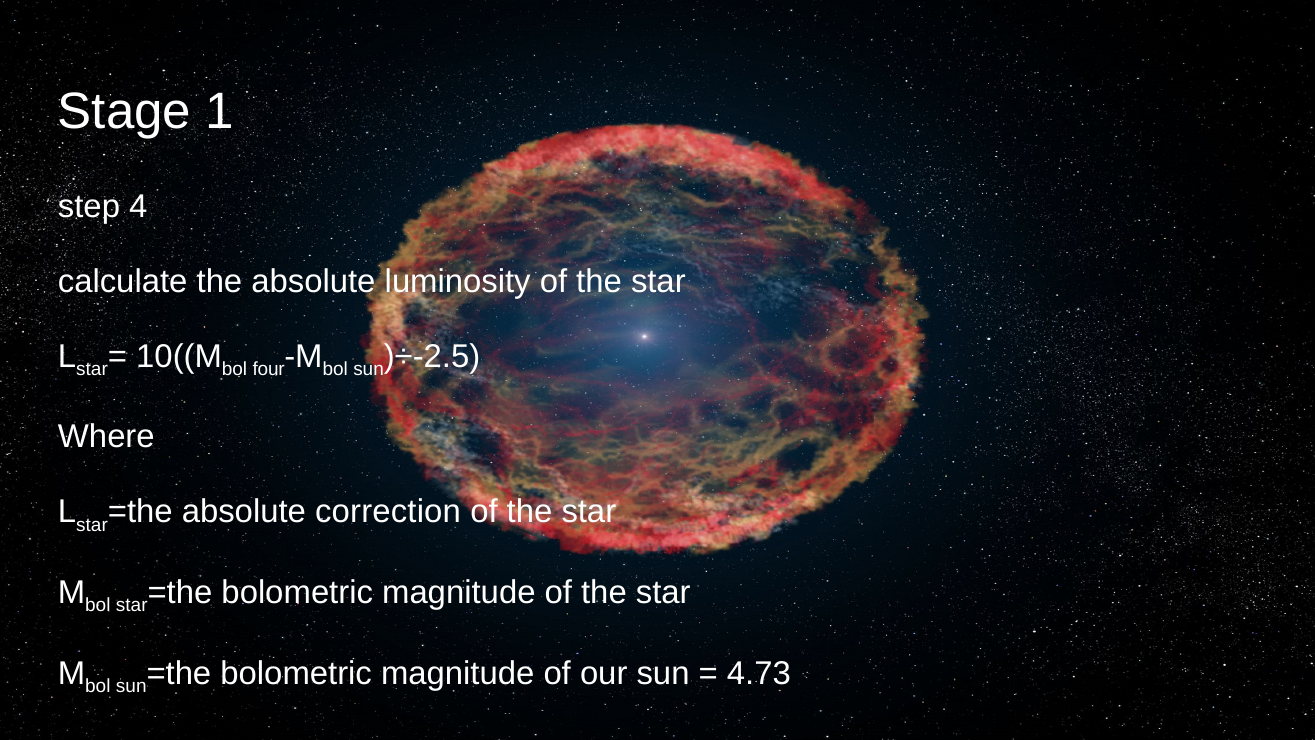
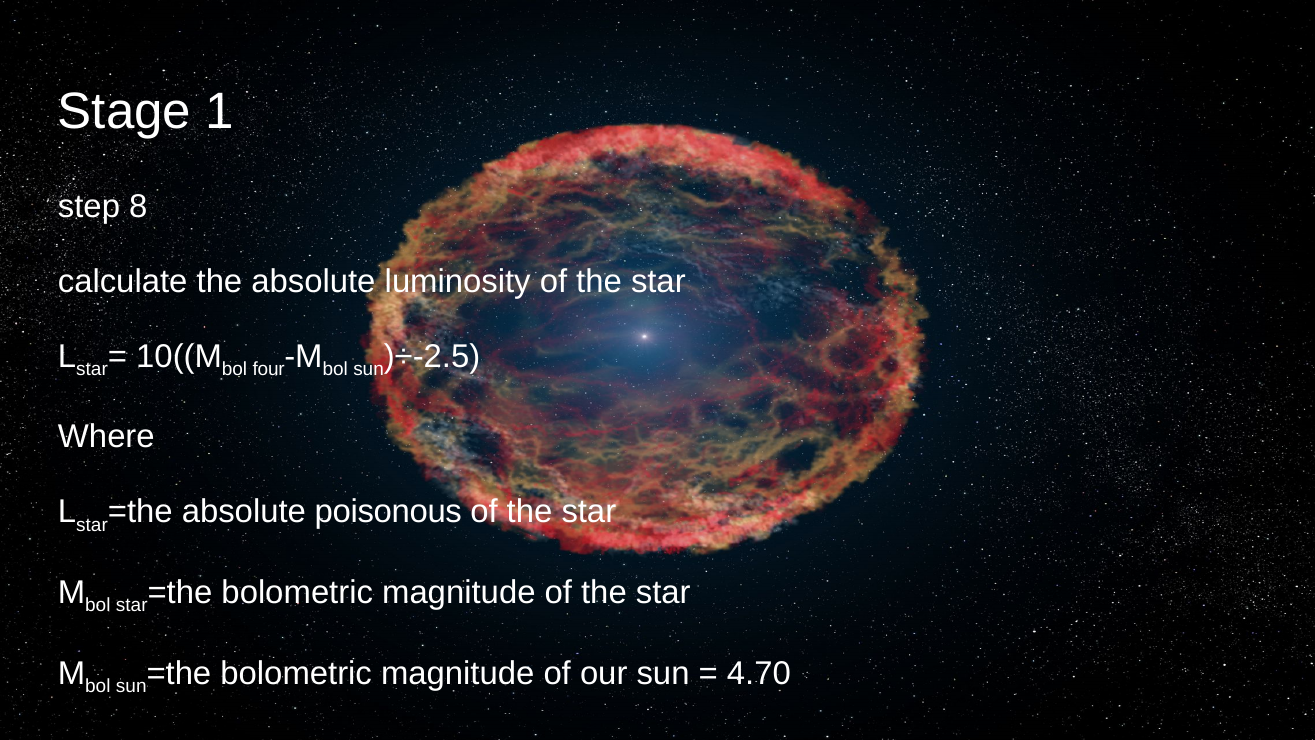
4: 4 -> 8
correction: correction -> poisonous
4.73: 4.73 -> 4.70
